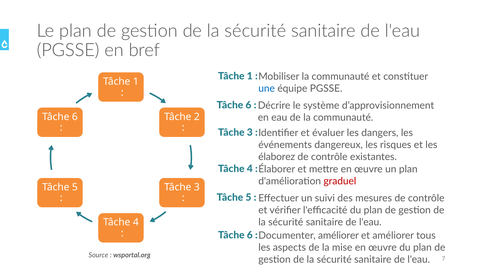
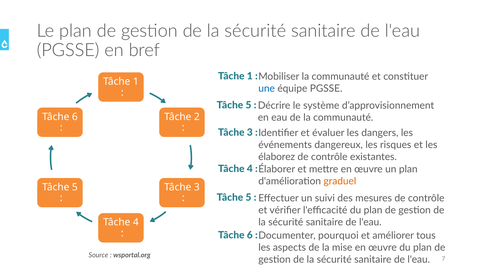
6 at (248, 105): 6 -> 5
graduel colour: red -> orange
améliorer at (338, 235): améliorer -> pourquoi
